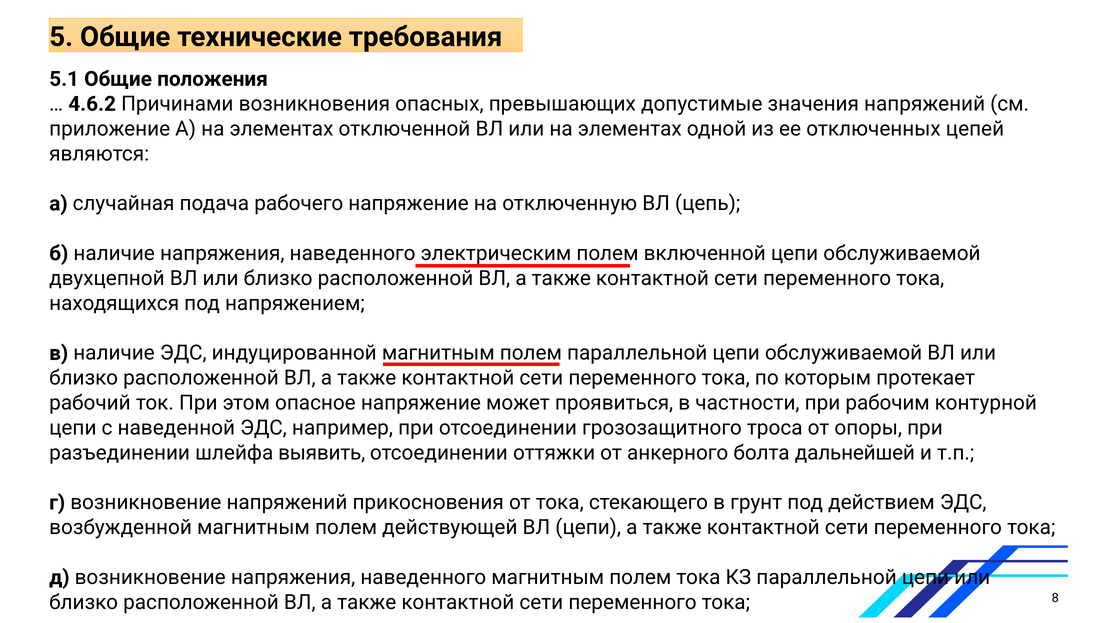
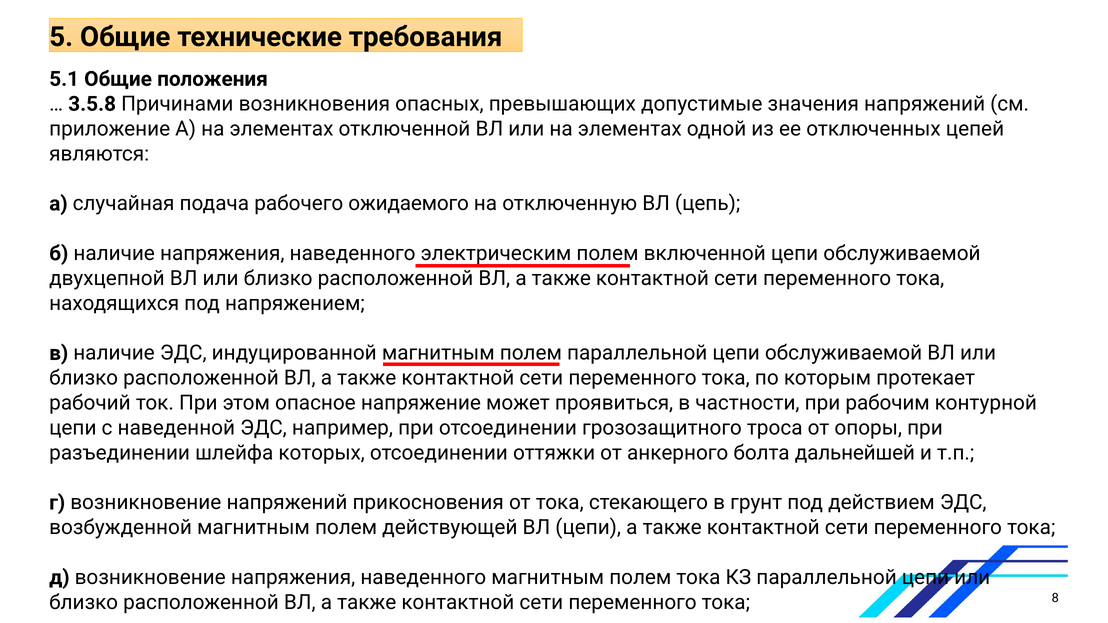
4.6.2: 4.6.2 -> 3.5.8
рабочего напряжение: напряжение -> ожидаемого
выявить: выявить -> которых
